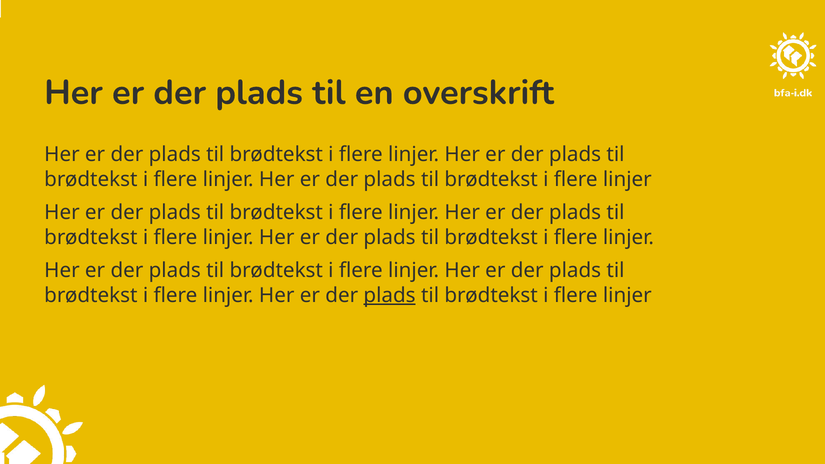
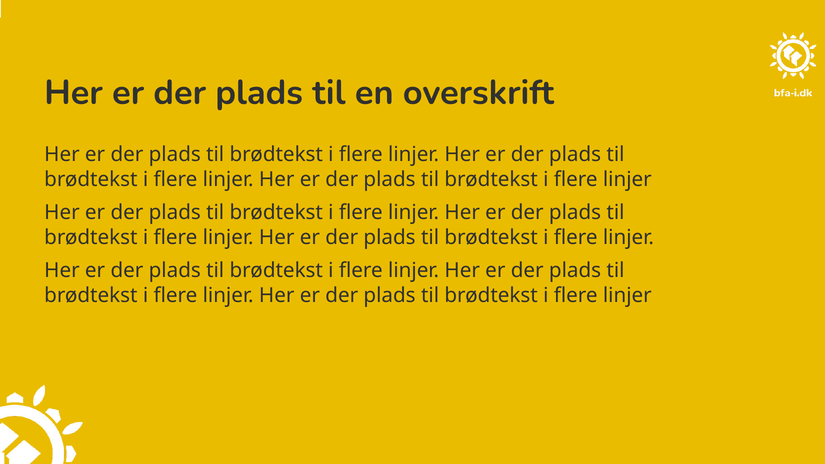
plads at (390, 295) underline: present -> none
